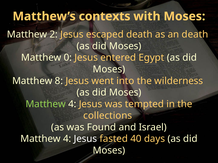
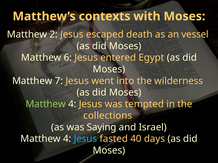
an death: death -> vessel
0: 0 -> 6
8: 8 -> 7
Found: Found -> Saying
Jesus at (85, 139) colour: white -> light blue
